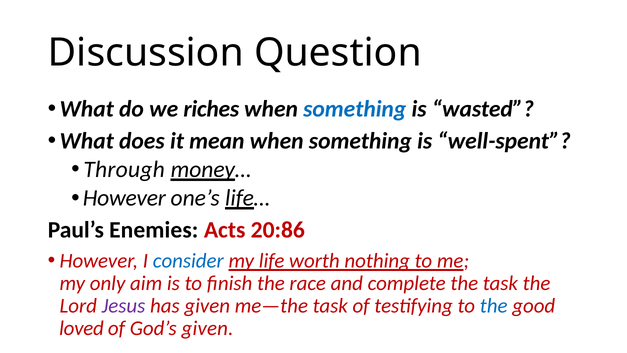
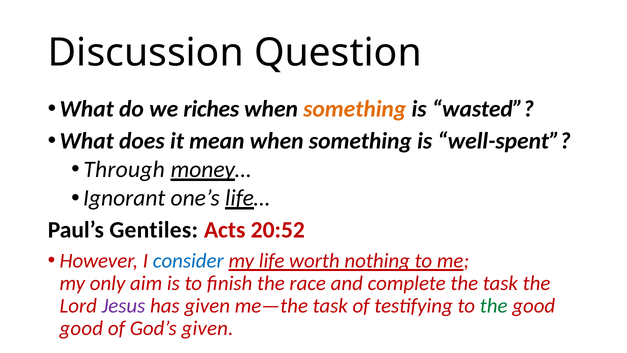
something at (355, 109) colour: blue -> orange
However at (124, 198): However -> Ignorant
Enemies: Enemies -> Gentiles
20:86: 20:86 -> 20:52
the at (494, 306) colour: blue -> green
loved at (82, 328): loved -> good
